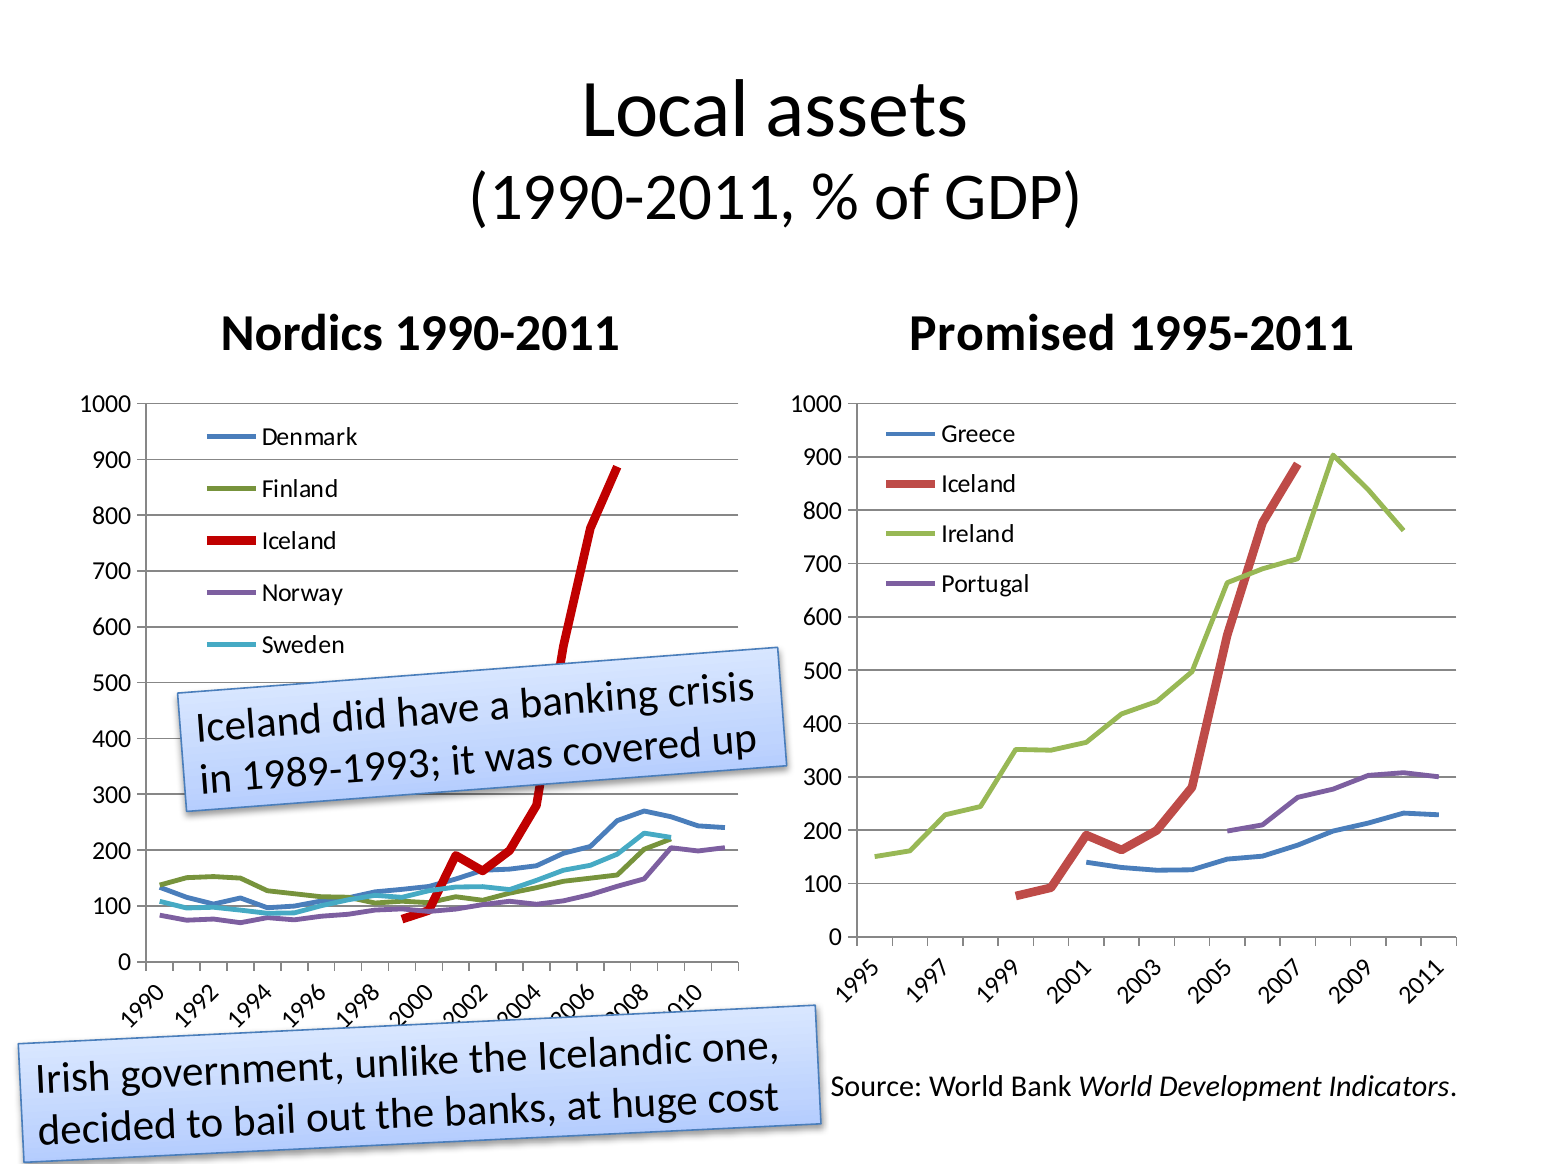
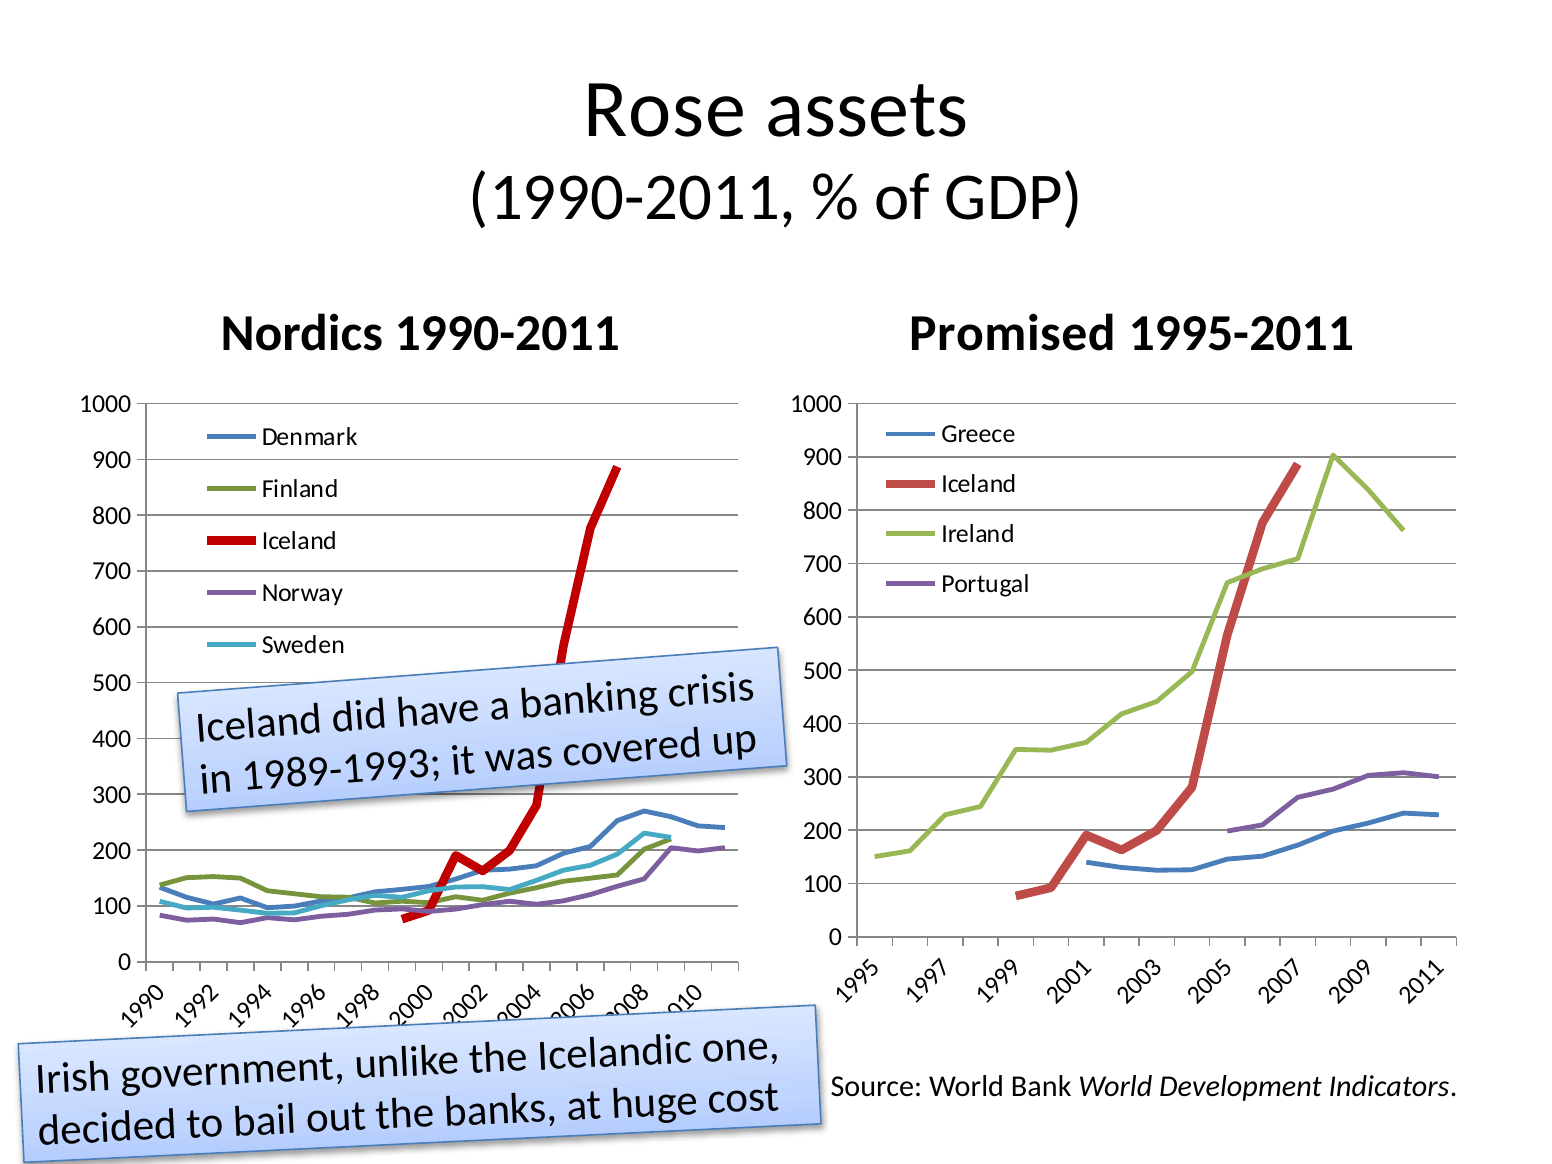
Local: Local -> Rose
